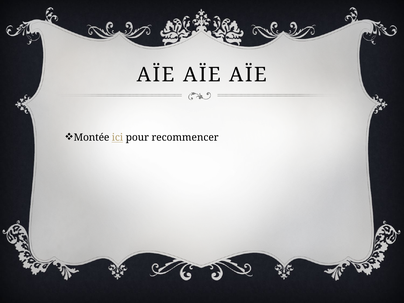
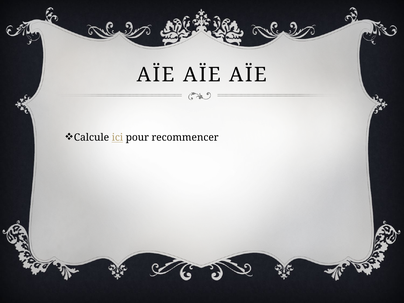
Montée: Montée -> Calcule
